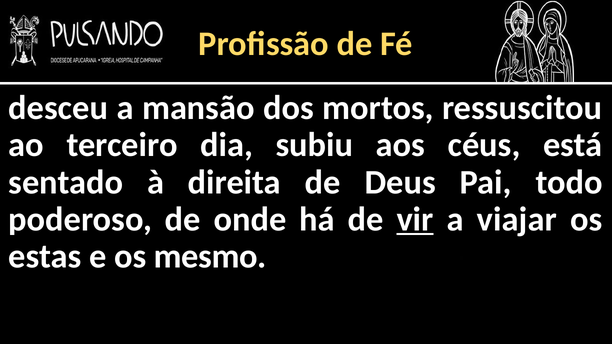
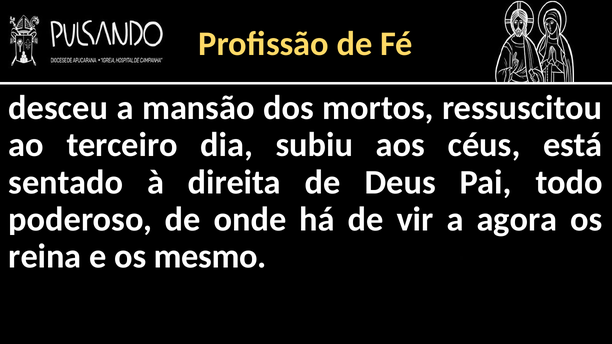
vir underline: present -> none
viajar: viajar -> agora
estas: estas -> reina
